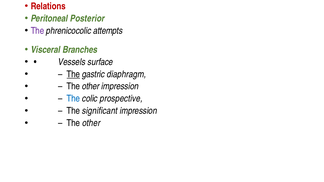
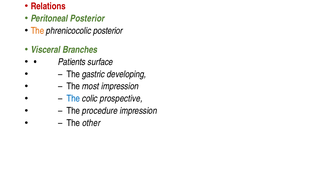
The at (37, 31) colour: purple -> orange
phrenicocolic attempts: attempts -> posterior
Vessels: Vessels -> Patients
The at (73, 74) underline: present -> none
diaphragm: diaphragm -> developing
other at (91, 86): other -> most
significant: significant -> procedure
